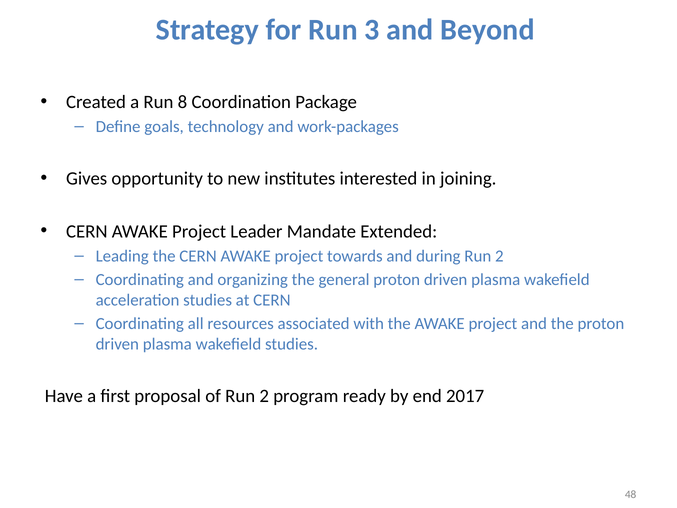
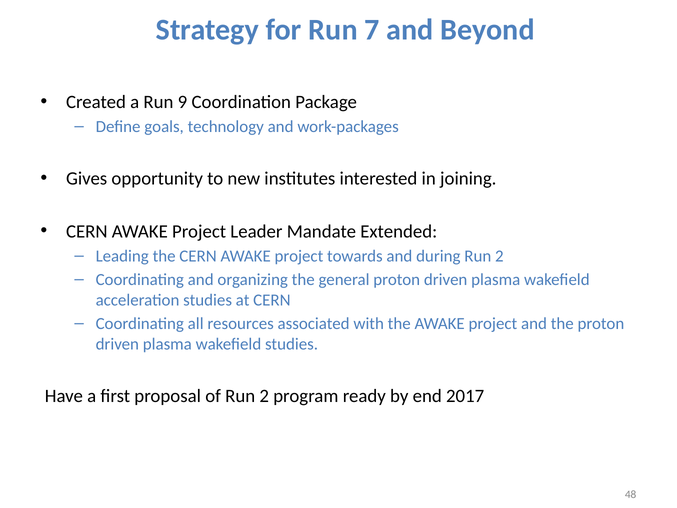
3: 3 -> 7
8: 8 -> 9
